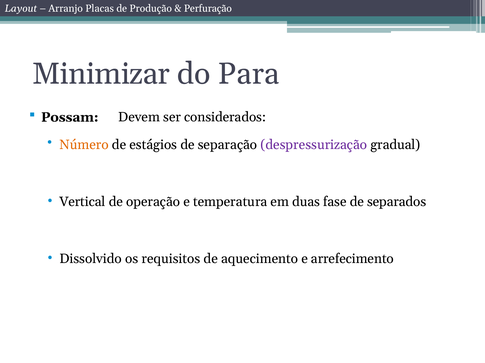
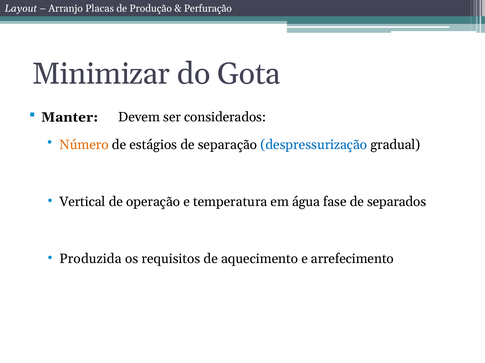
Para: Para -> Gota
Possam: Possam -> Manter
despressurização colour: purple -> blue
duas: duas -> água
Dissolvido: Dissolvido -> Produzida
